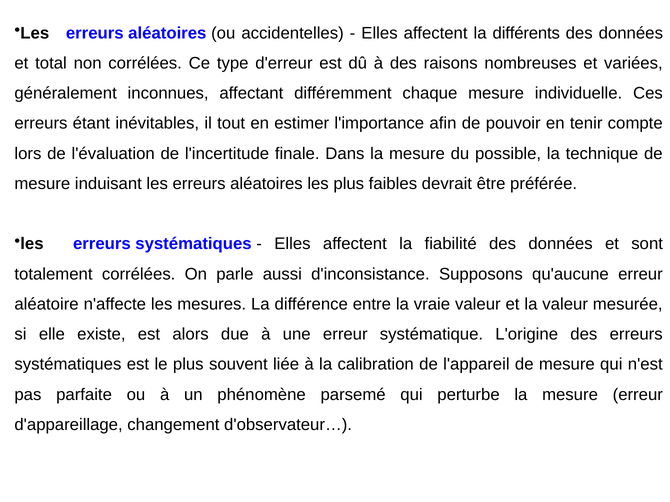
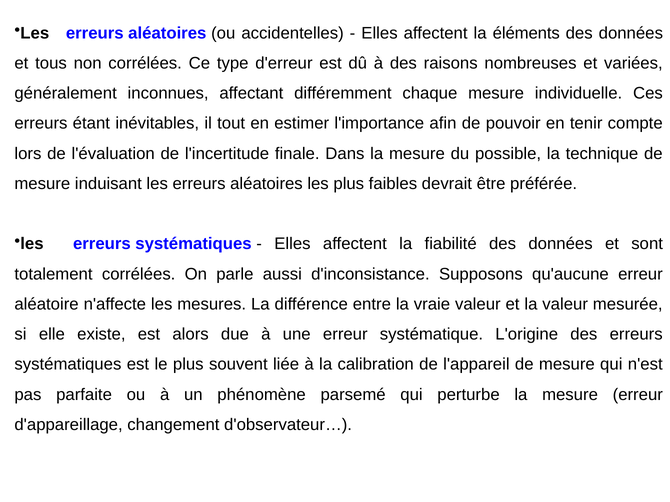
différents: différents -> éléments
total: total -> tous
